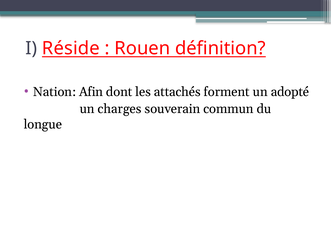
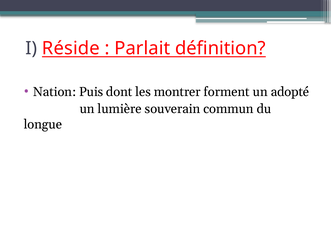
Rouen: Rouen -> Parlait
Afin: Afin -> Puis
attachés: attachés -> montrer
charges: charges -> lumière
